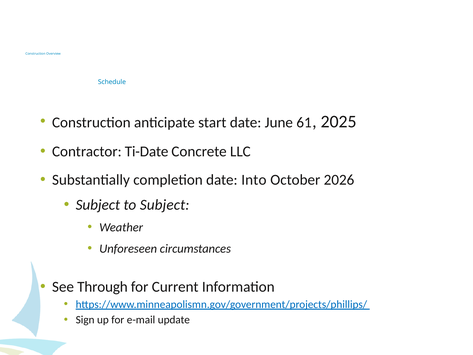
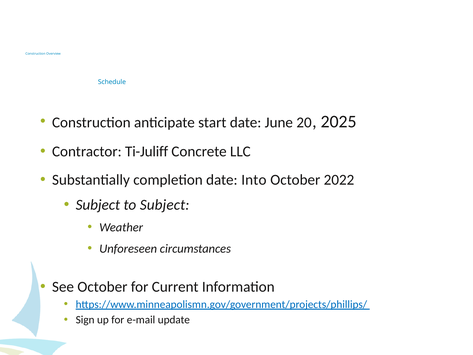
61: 61 -> 20
Ti-Date: Ti-Date -> Ti-Juliff
2026: 2026 -> 2022
See Through: Through -> October
